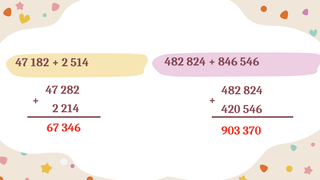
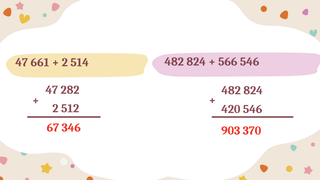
182: 182 -> 661
846: 846 -> 566
214: 214 -> 512
